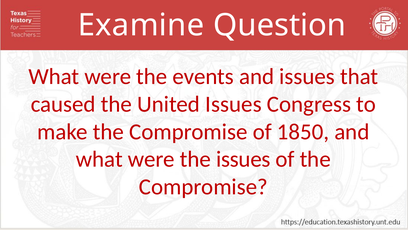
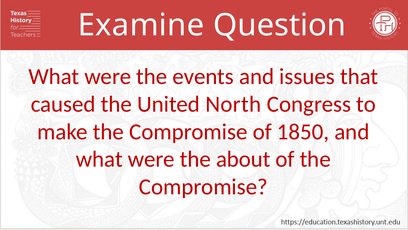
United Issues: Issues -> North
the issues: issues -> about
